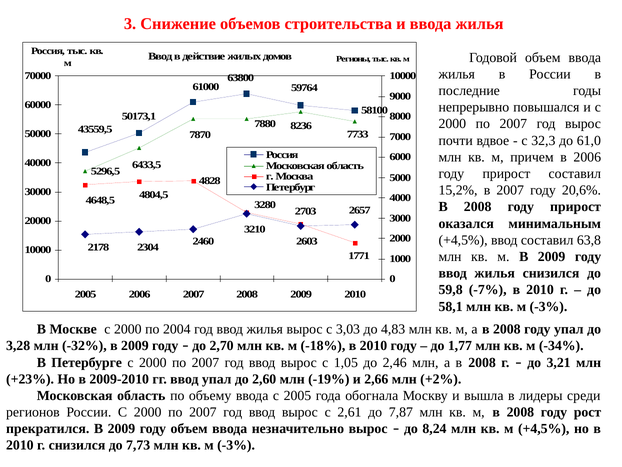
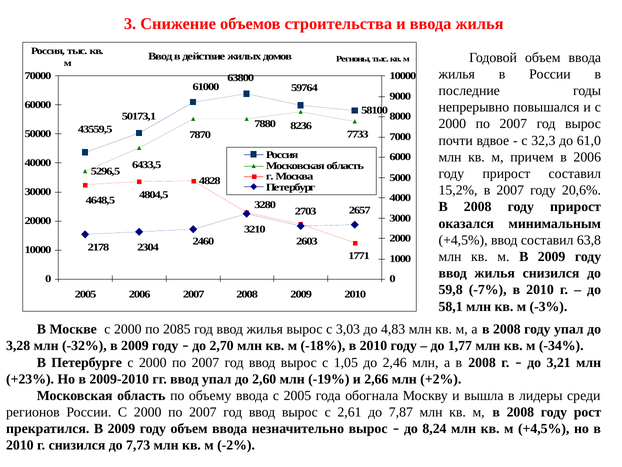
2004: 2004 -> 2085
-3% at (236, 445): -3% -> -2%
